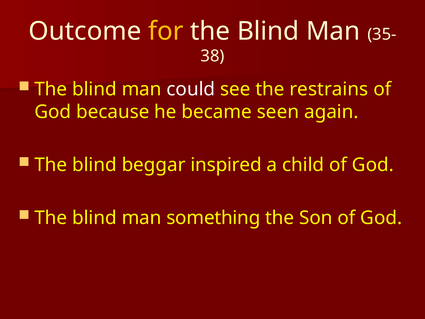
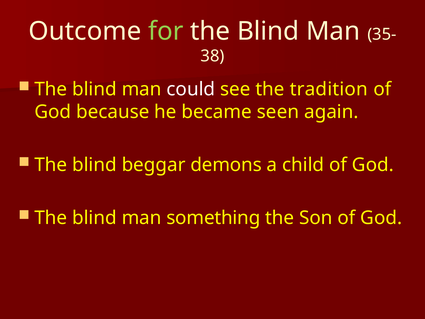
for colour: yellow -> light green
restrains: restrains -> tradition
inspired: inspired -> demons
